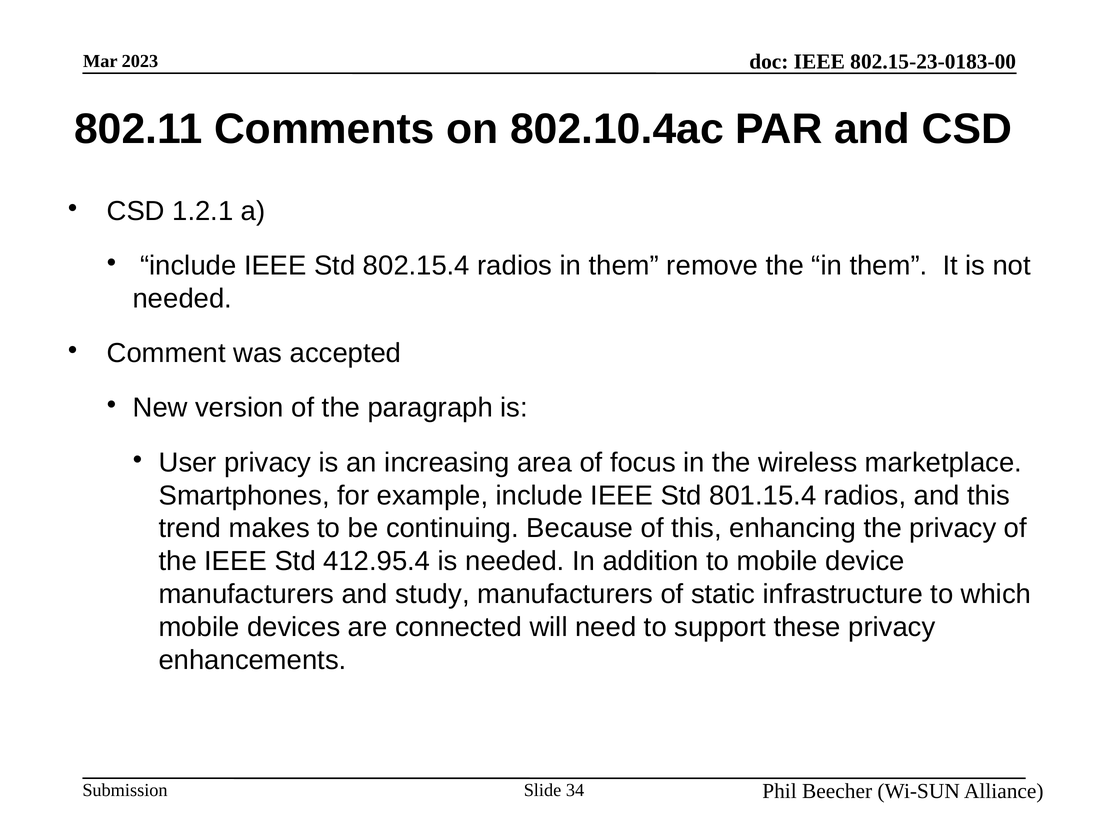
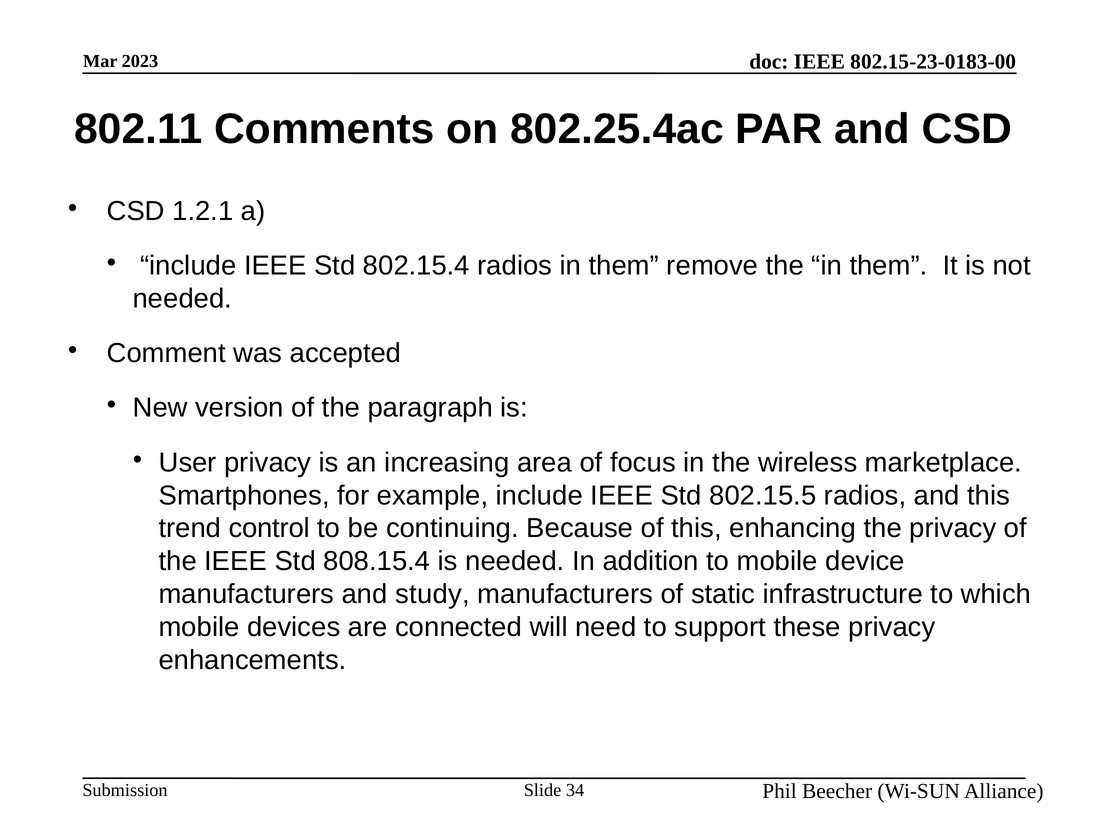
802.10.4ac: 802.10.4ac -> 802.25.4ac
801.15.4: 801.15.4 -> 802.15.5
makes: makes -> control
412.95.4: 412.95.4 -> 808.15.4
